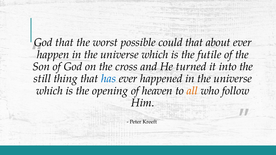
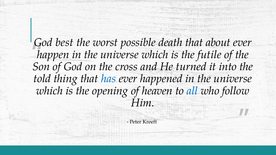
God that: that -> best
could: could -> death
still: still -> told
all colour: orange -> blue
